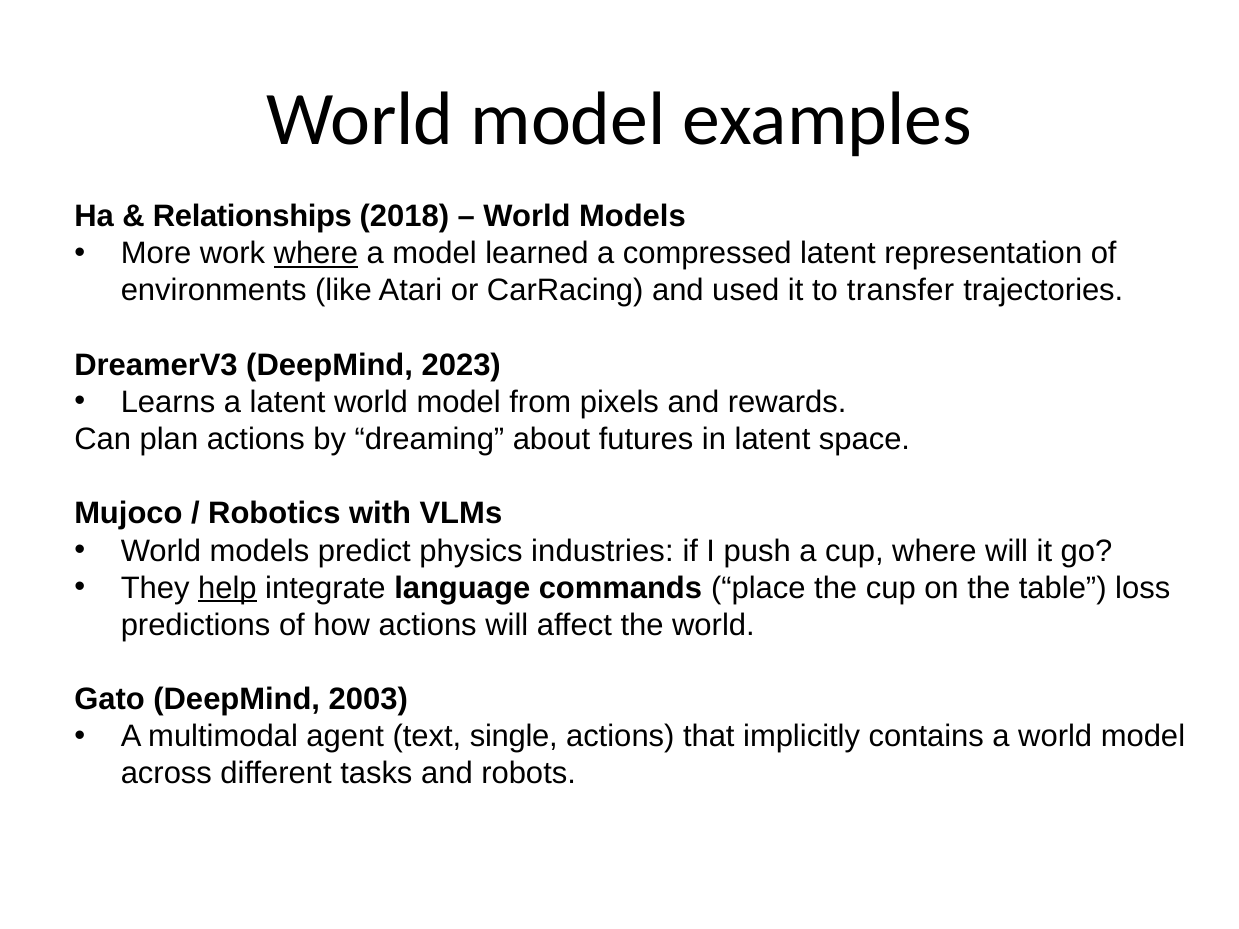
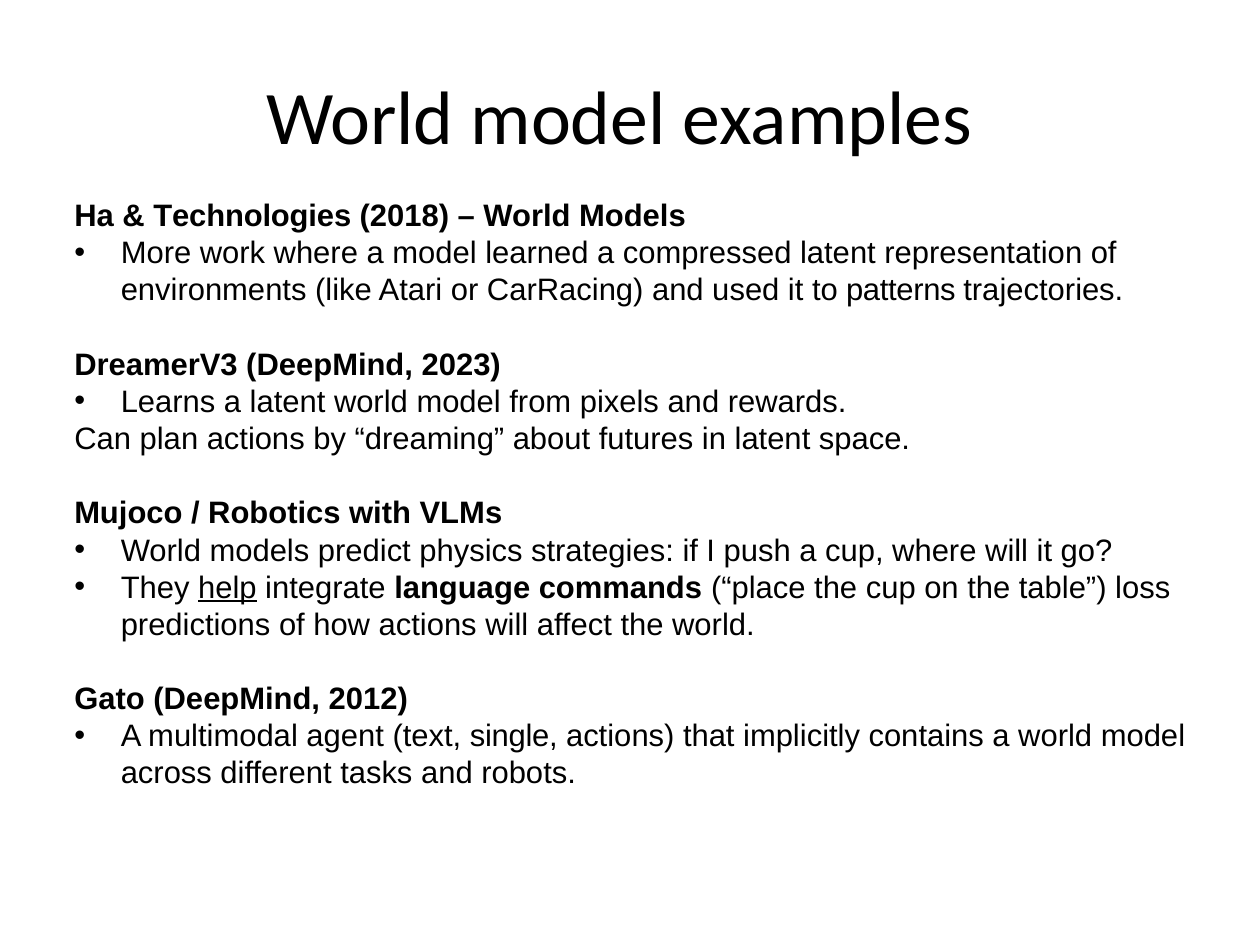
Relationships: Relationships -> Technologies
where at (316, 254) underline: present -> none
transfer: transfer -> patterns
industries: industries -> strategies
2003: 2003 -> 2012
